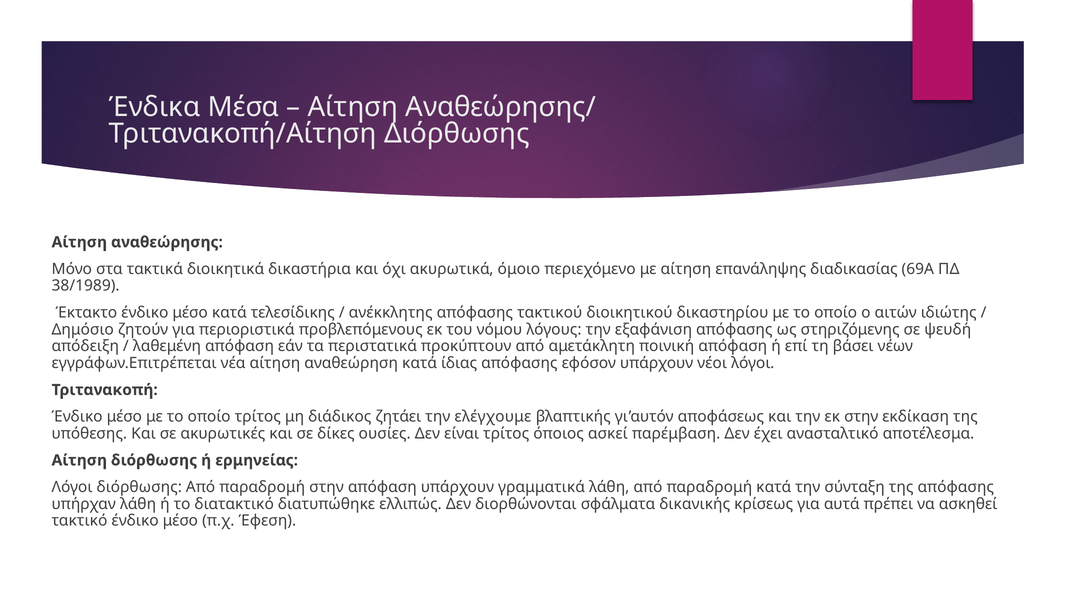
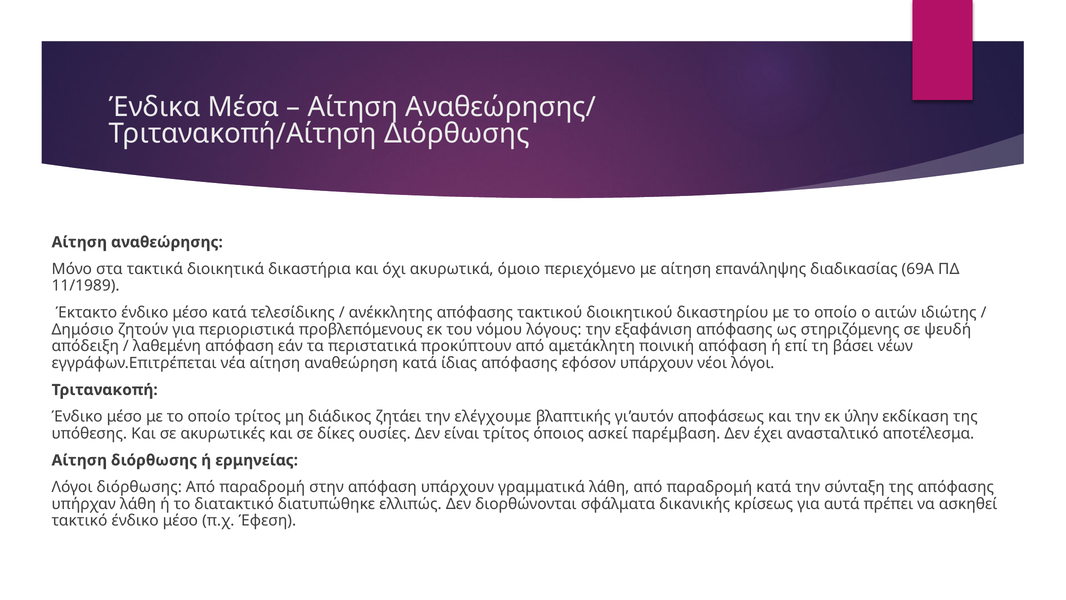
38/1989: 38/1989 -> 11/1989
εκ στην: στην -> ύλην
